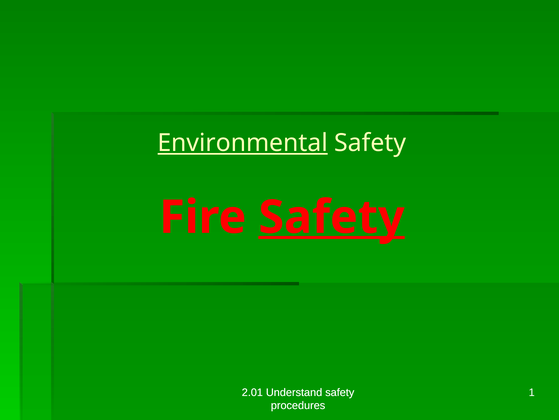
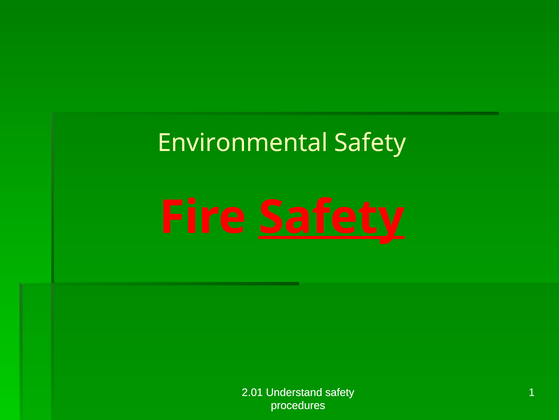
Environmental underline: present -> none
